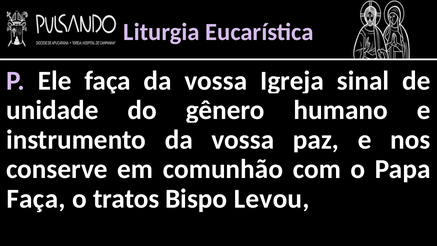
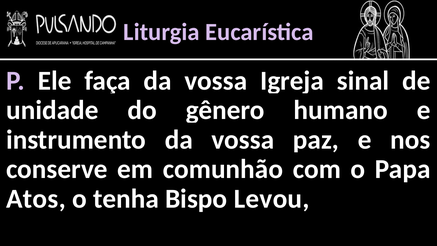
Faça at (36, 199): Faça -> Atos
tratos: tratos -> tenha
